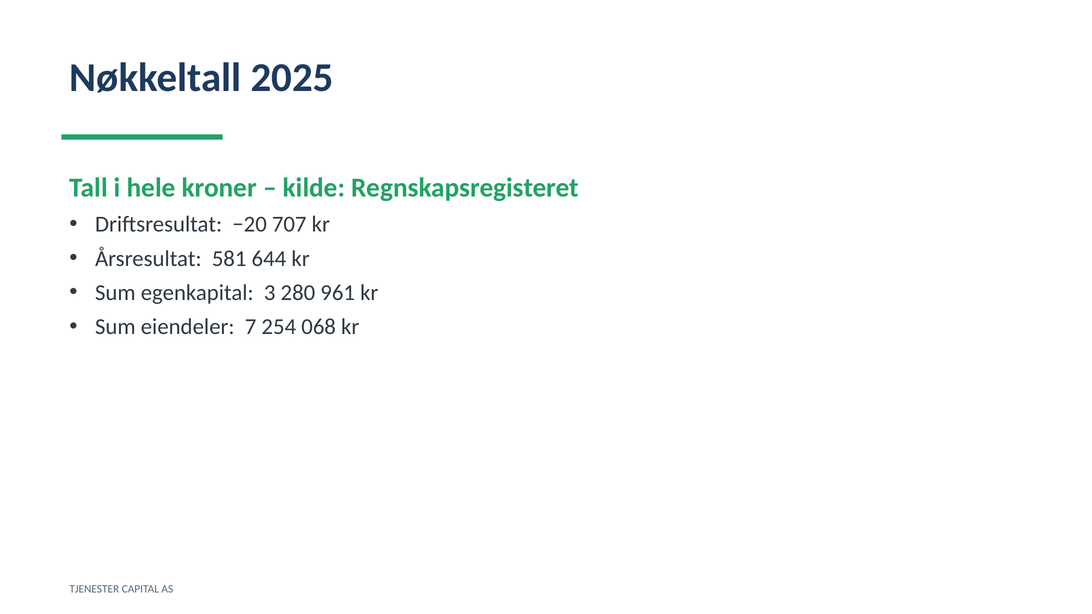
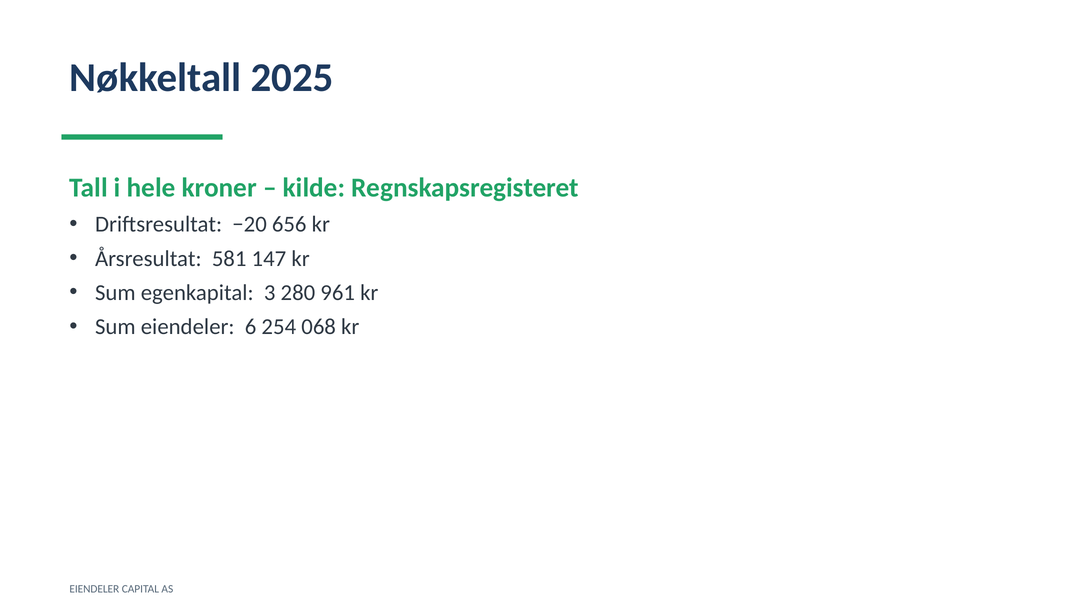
707: 707 -> 656
644: 644 -> 147
7: 7 -> 6
TJENESTER at (94, 589): TJENESTER -> EIENDELER
